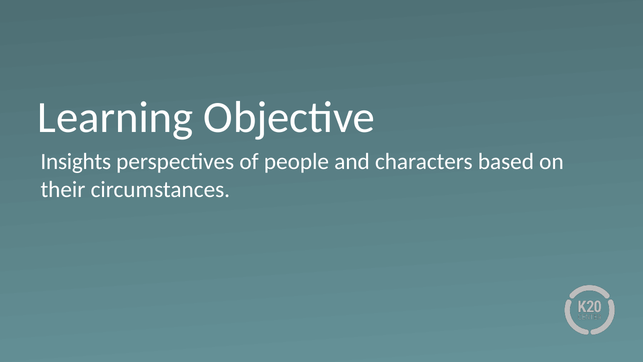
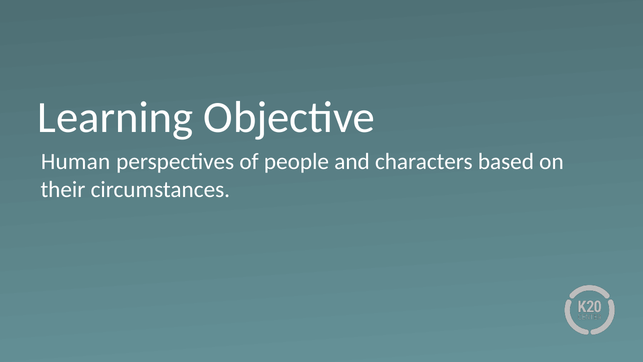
Insights: Insights -> Human
